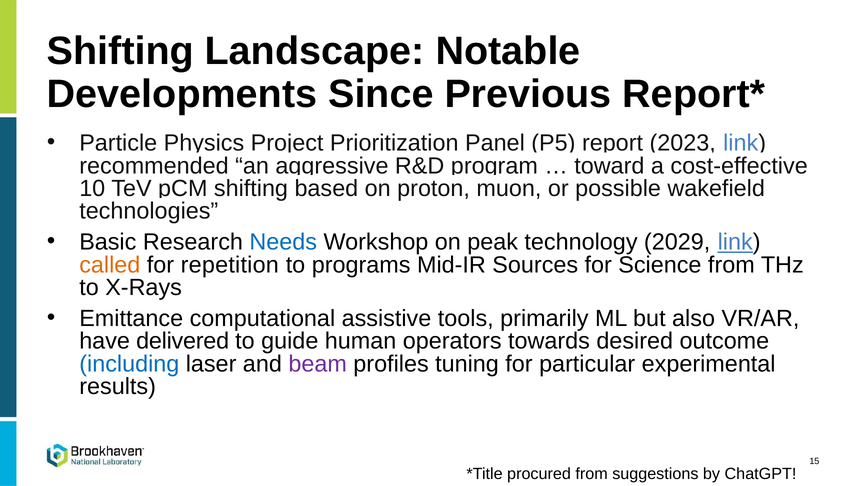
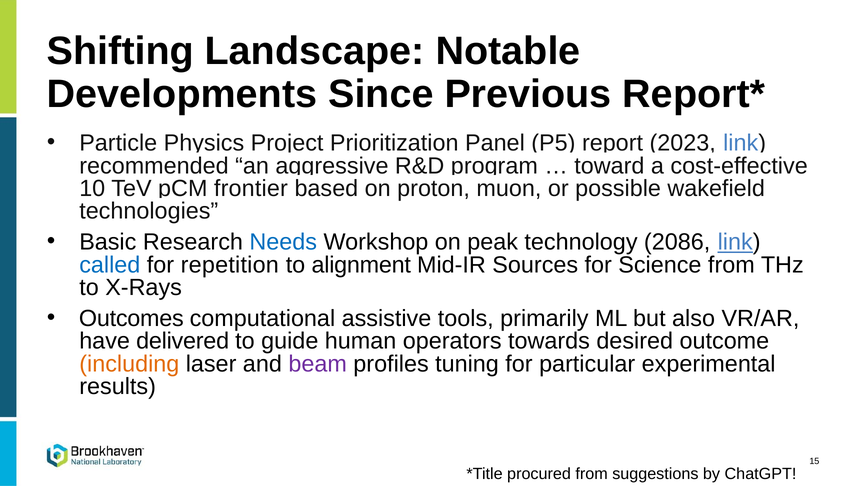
shifting at (251, 188): shifting -> frontier
2029: 2029 -> 2086
called colour: orange -> blue
programs: programs -> alignment
Emittance: Emittance -> Outcomes
including colour: blue -> orange
